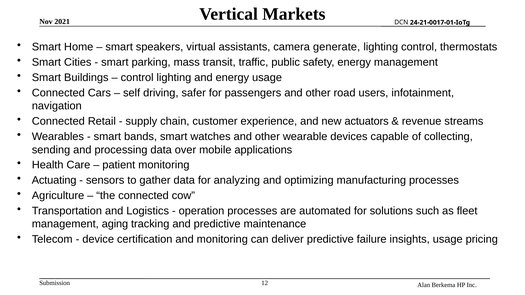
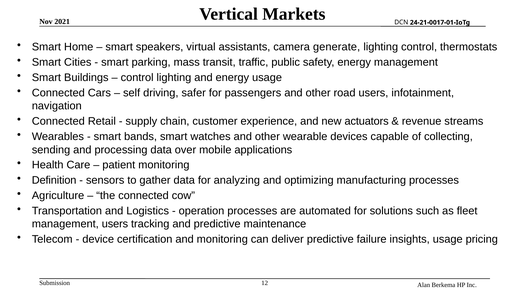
Actuating: Actuating -> Definition
management aging: aging -> users
